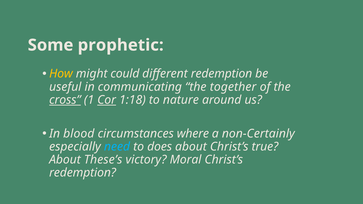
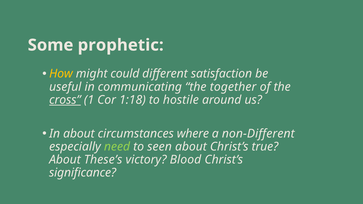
different redemption: redemption -> satisfaction
Cor underline: present -> none
nature: nature -> hostile
In blood: blood -> about
non-Certainly: non-Certainly -> non-Different
need colour: light blue -> light green
does: does -> seen
Moral: Moral -> Blood
redemption at (83, 173): redemption -> significance
